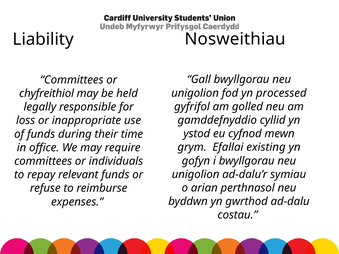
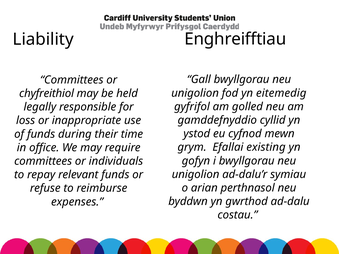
Nosweithiau: Nosweithiau -> Enghreifftiau
processed: processed -> eitemedig
